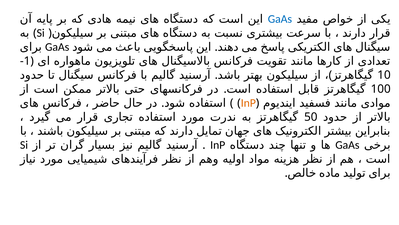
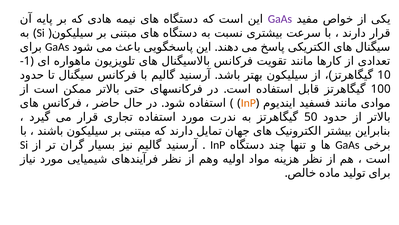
GaAs at (280, 19) colour: blue -> purple
